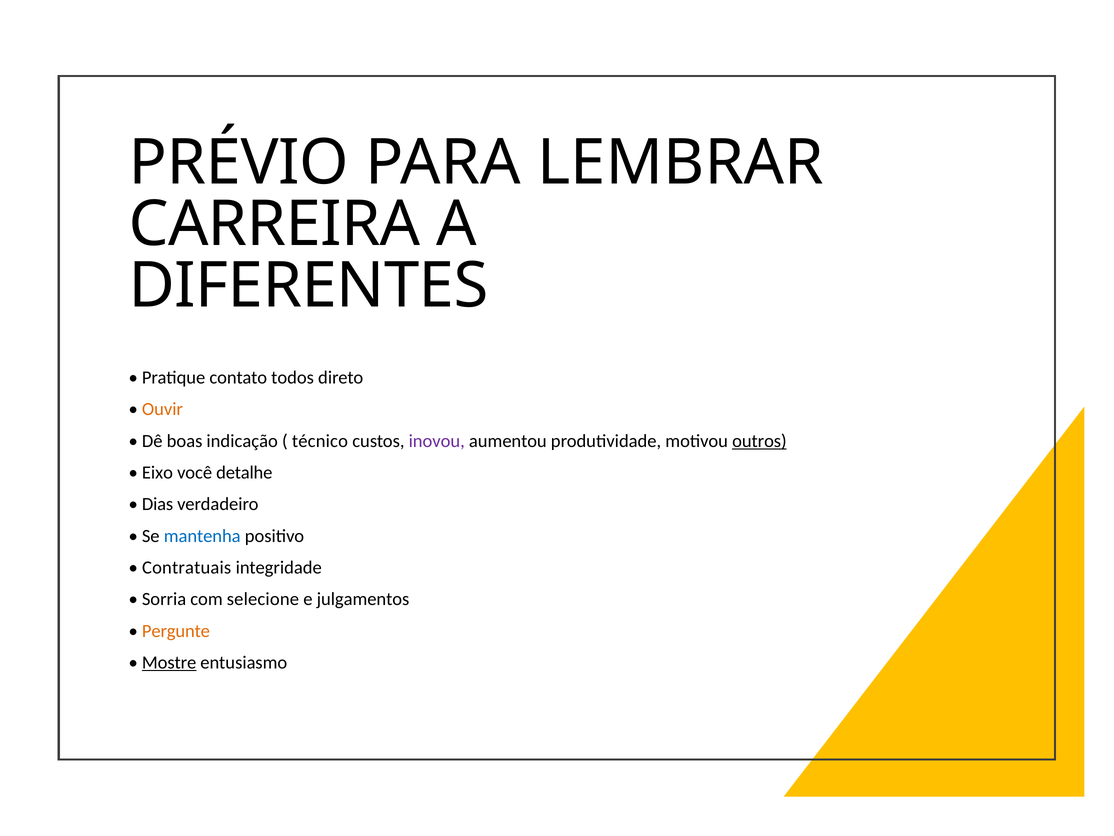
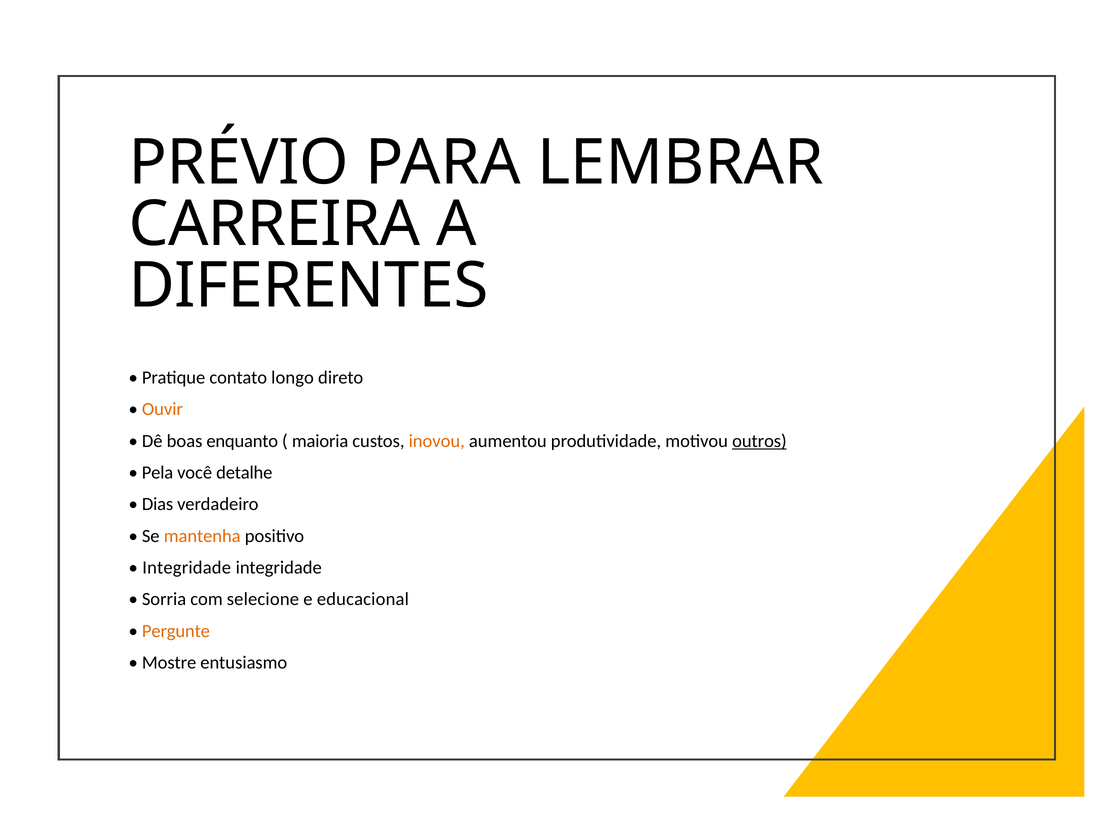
todos: todos -> longo
indicação: indicação -> enquanto
técnico: técnico -> maioria
inovou colour: purple -> orange
Eixo: Eixo -> Pela
mantenha colour: blue -> orange
Contratuais at (187, 567): Contratuais -> Integridade
julgamentos: julgamentos -> educacional
Mostre underline: present -> none
